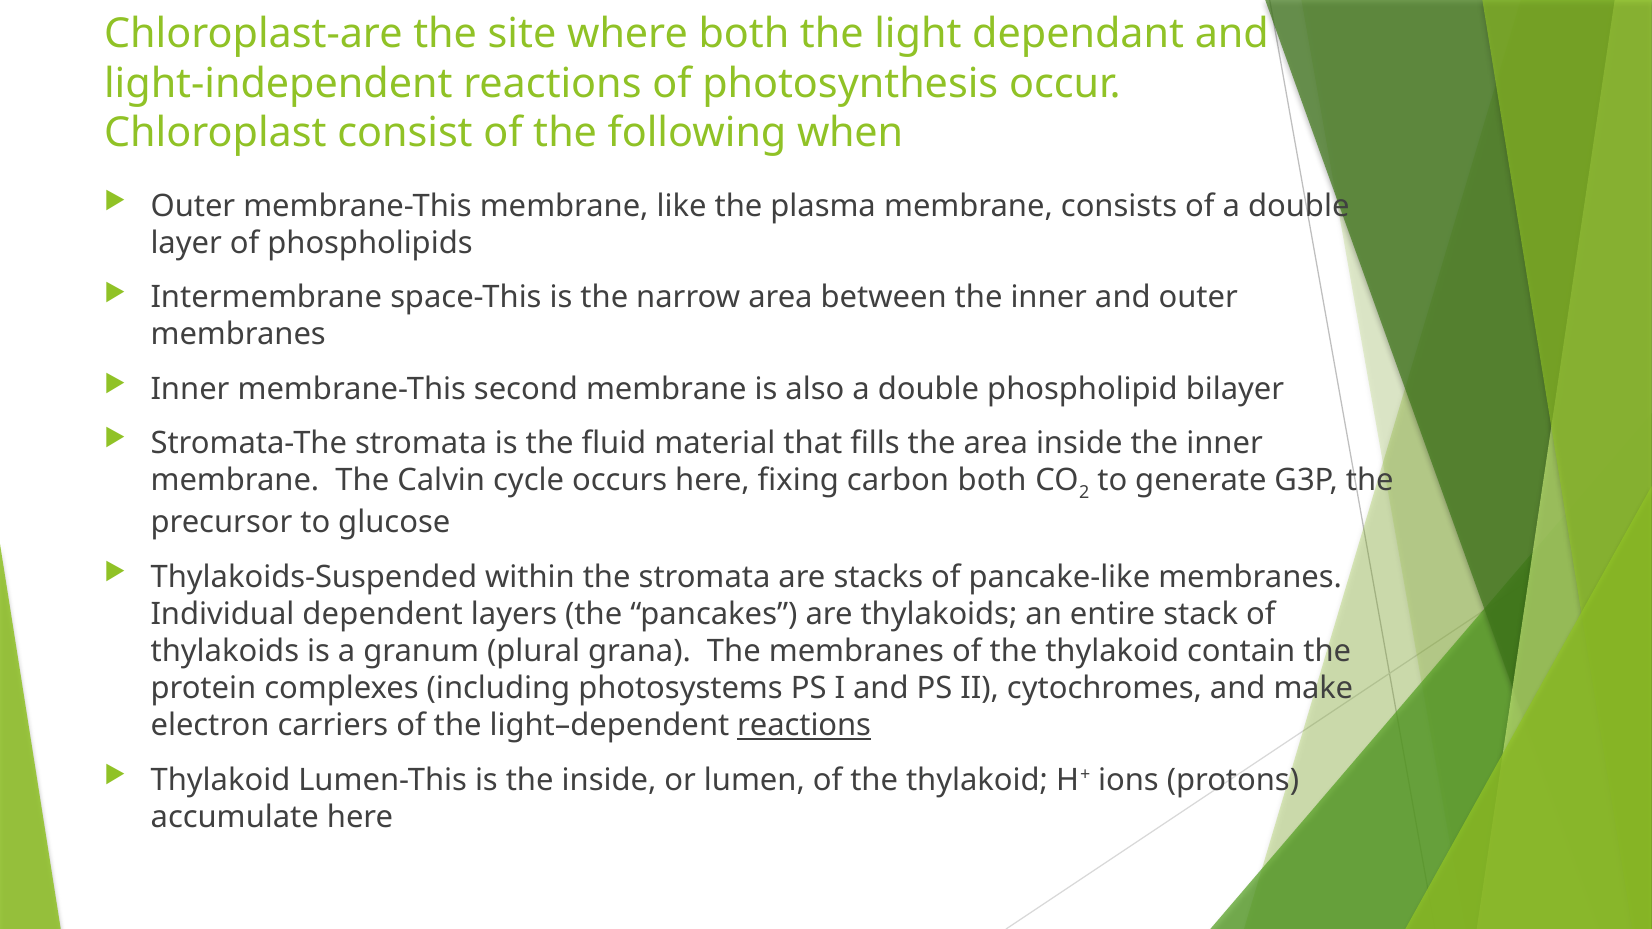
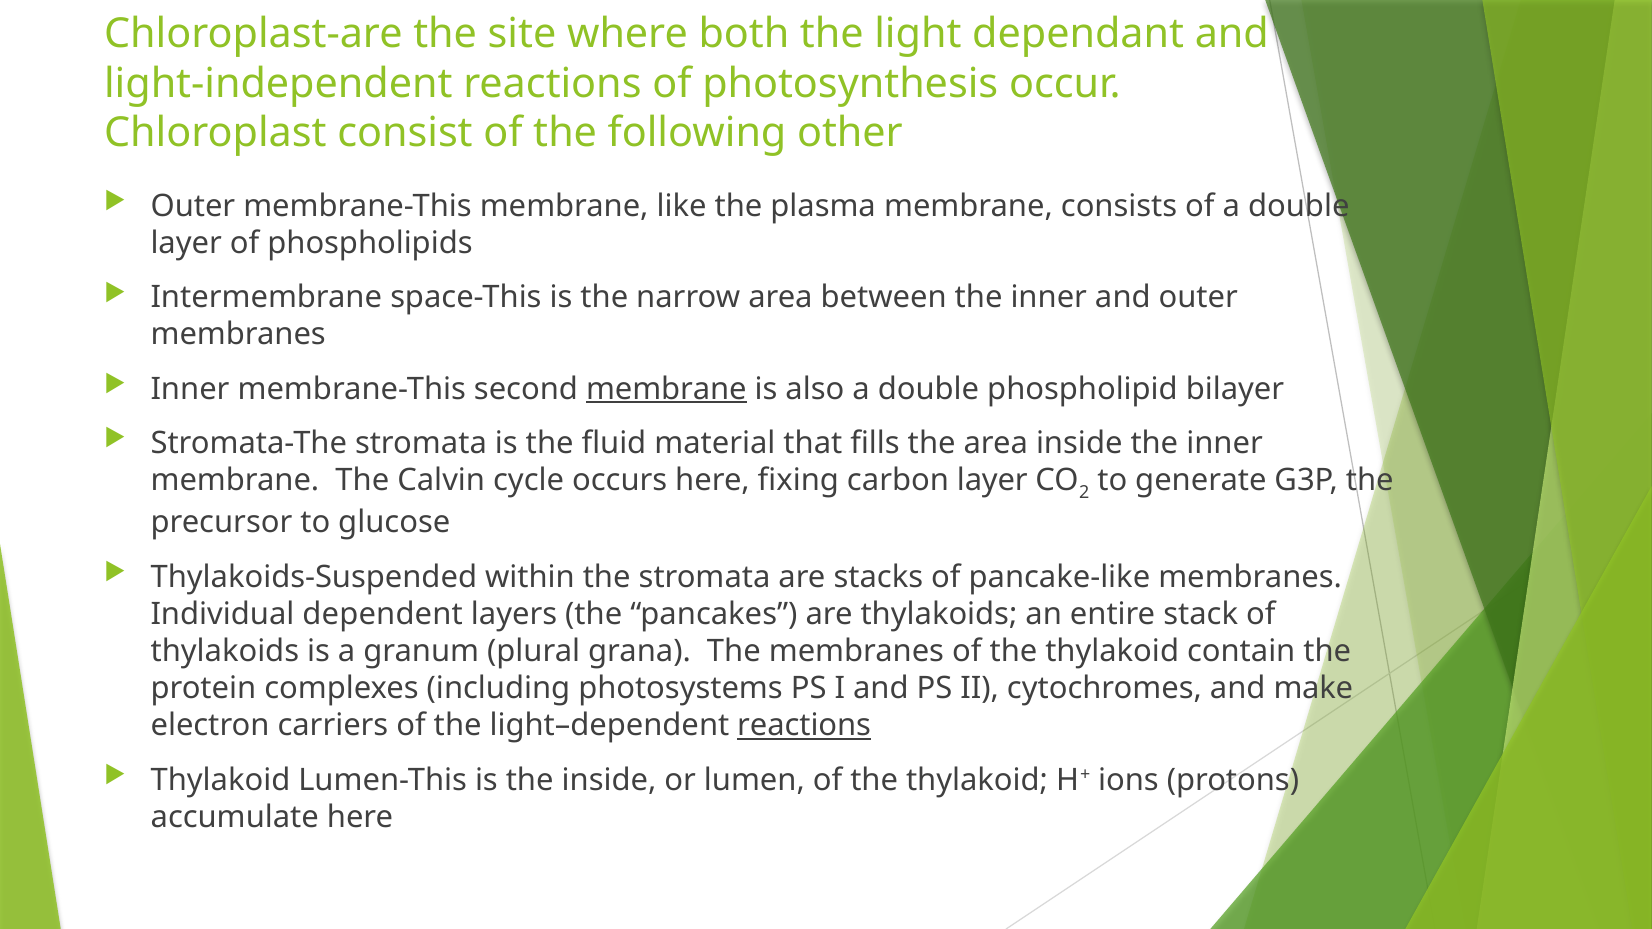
when: when -> other
membrane at (666, 389) underline: none -> present
carbon both: both -> layer
